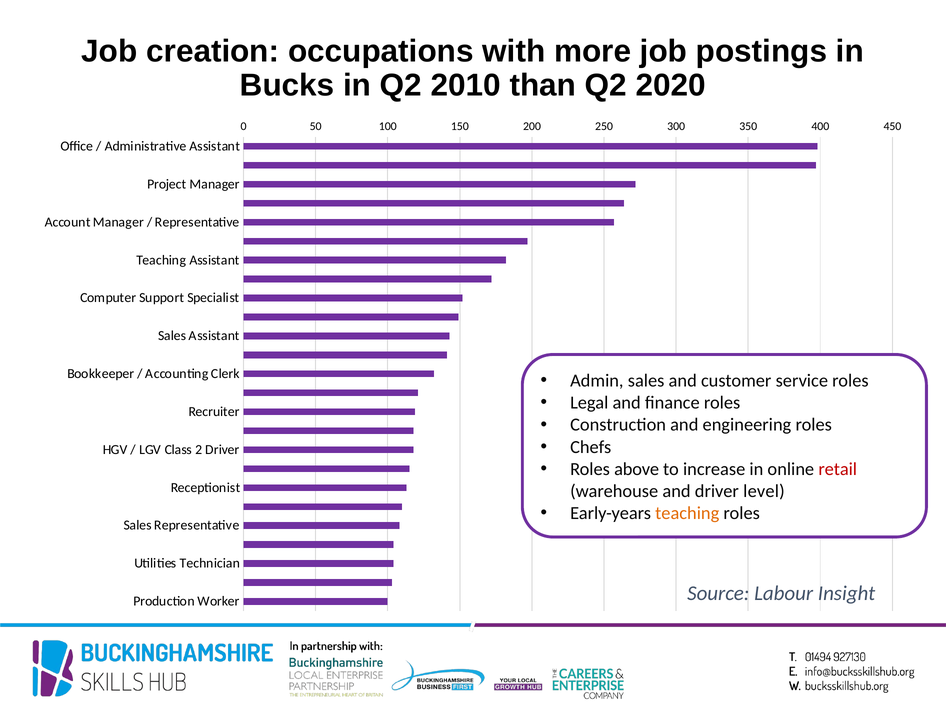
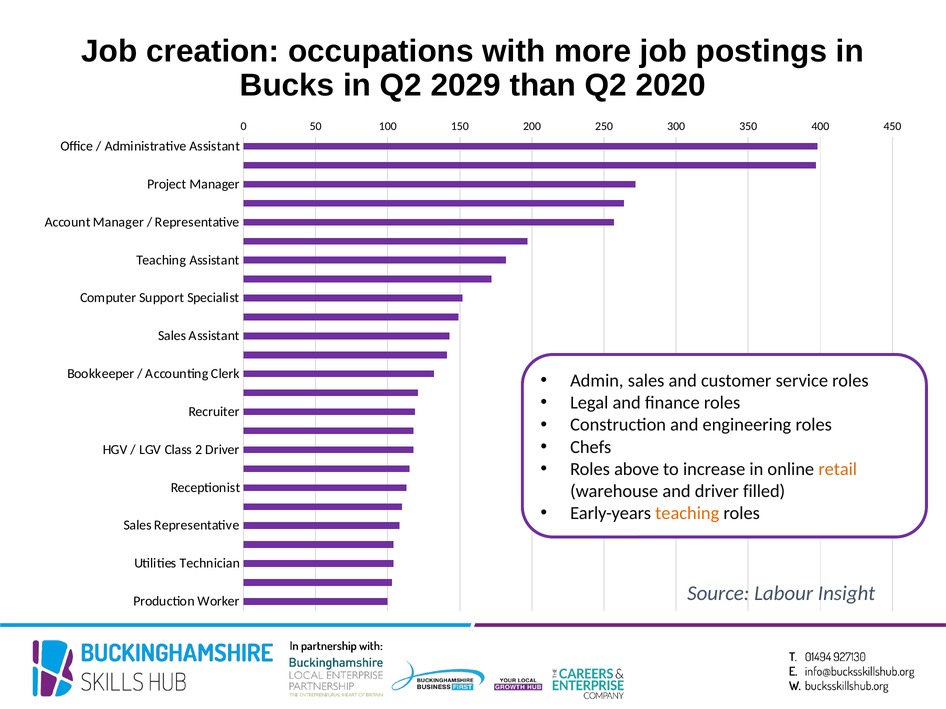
2010: 2010 -> 2029
retail colour: red -> orange
level: level -> filled
